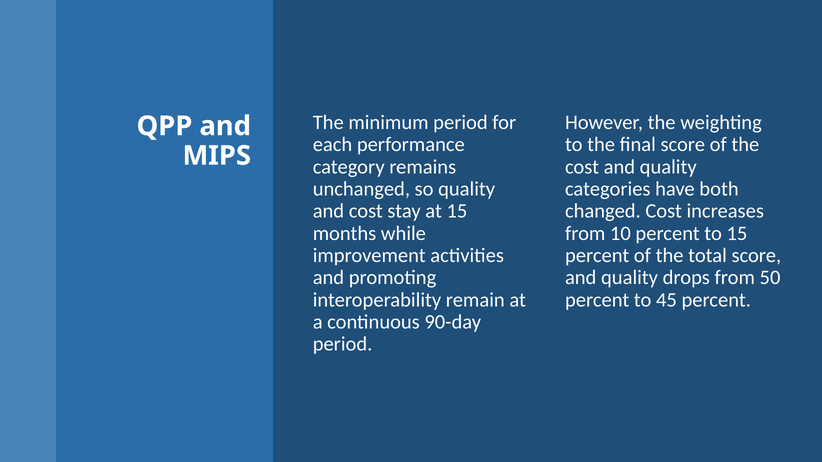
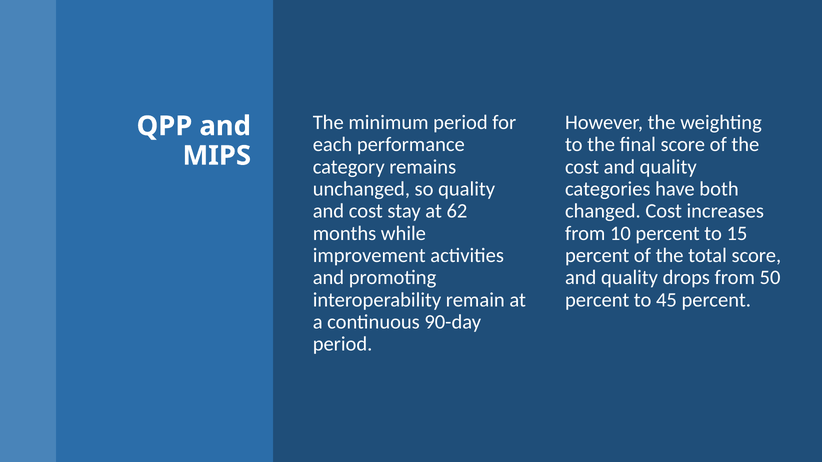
at 15: 15 -> 62
